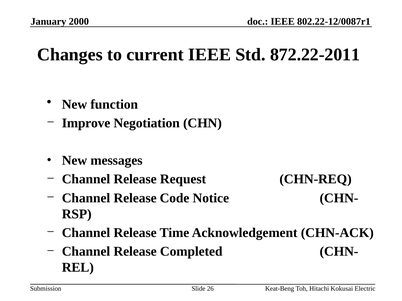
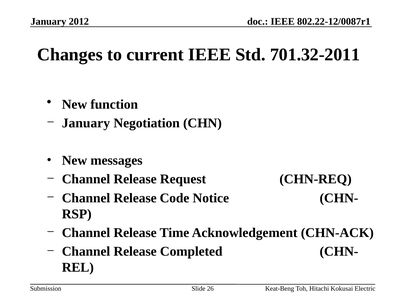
2000: 2000 -> 2012
872.22-2011: 872.22-2011 -> 701.32-2011
Improve at (86, 123): Improve -> January
